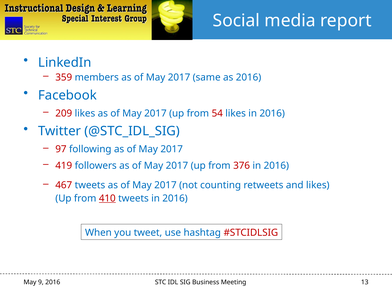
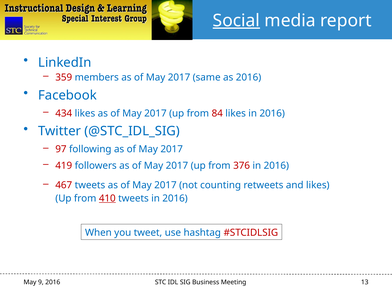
Social underline: none -> present
209: 209 -> 434
54: 54 -> 84
